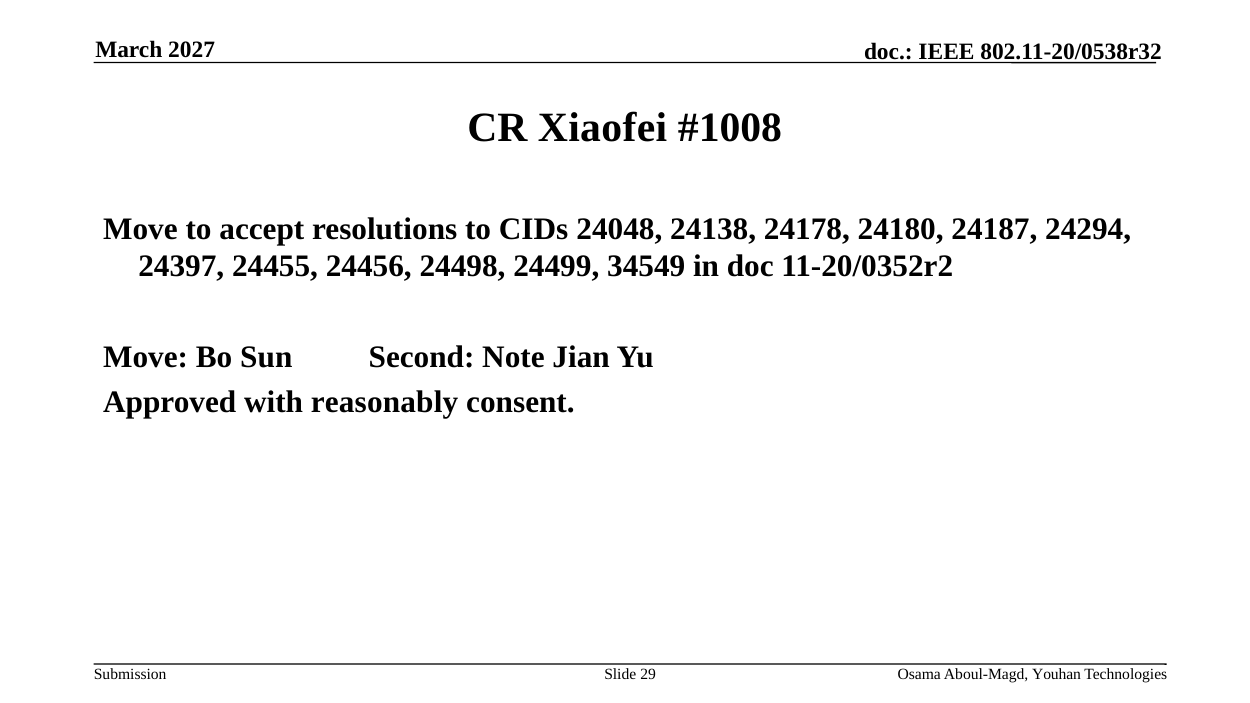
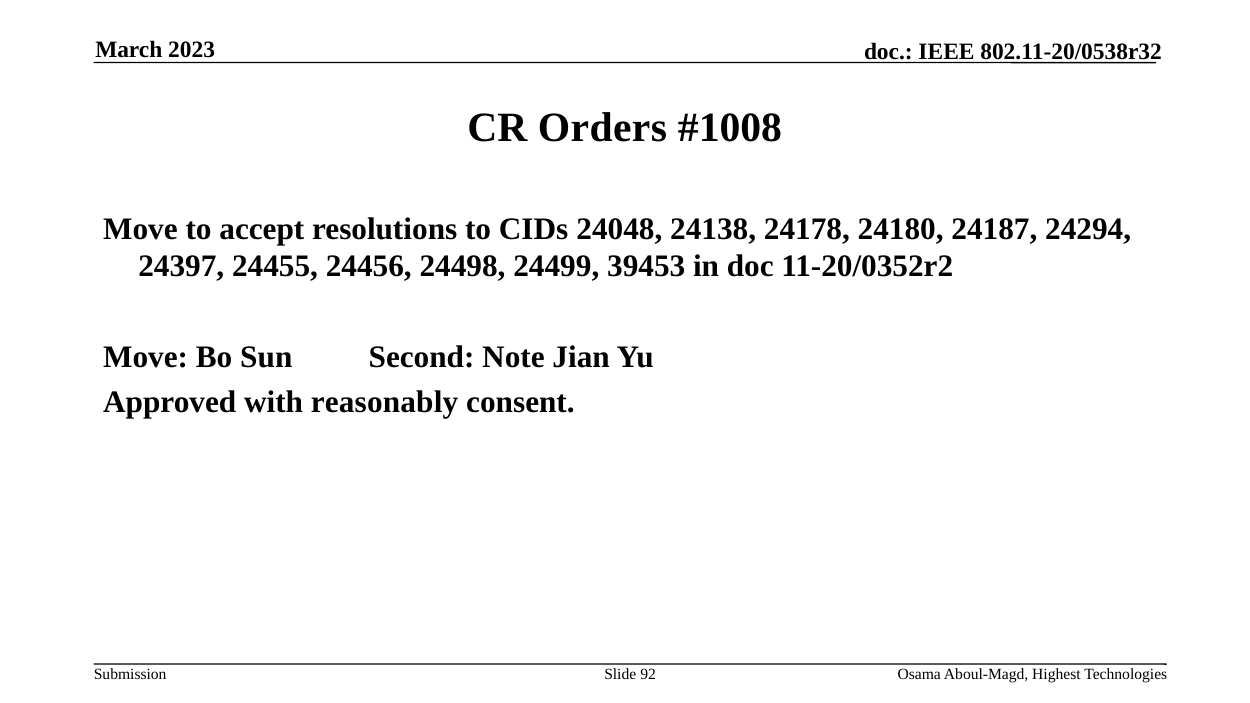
2027: 2027 -> 2023
Xiaofei: Xiaofei -> Orders
34549: 34549 -> 39453
29: 29 -> 92
Youhan: Youhan -> Highest
